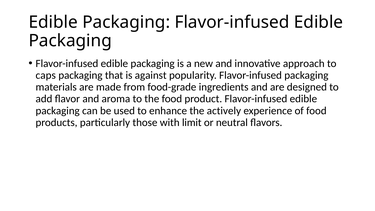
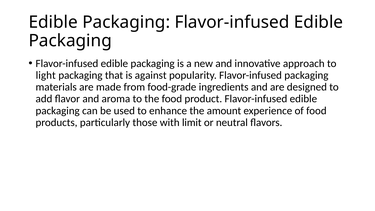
caps: caps -> light
actively: actively -> amount
